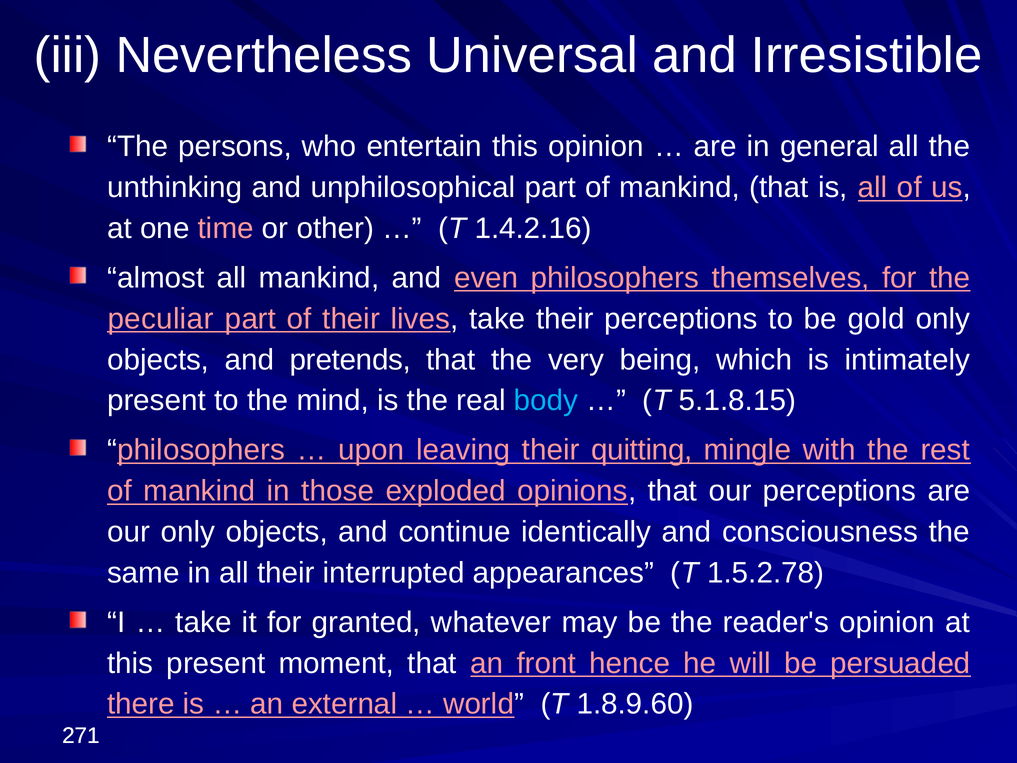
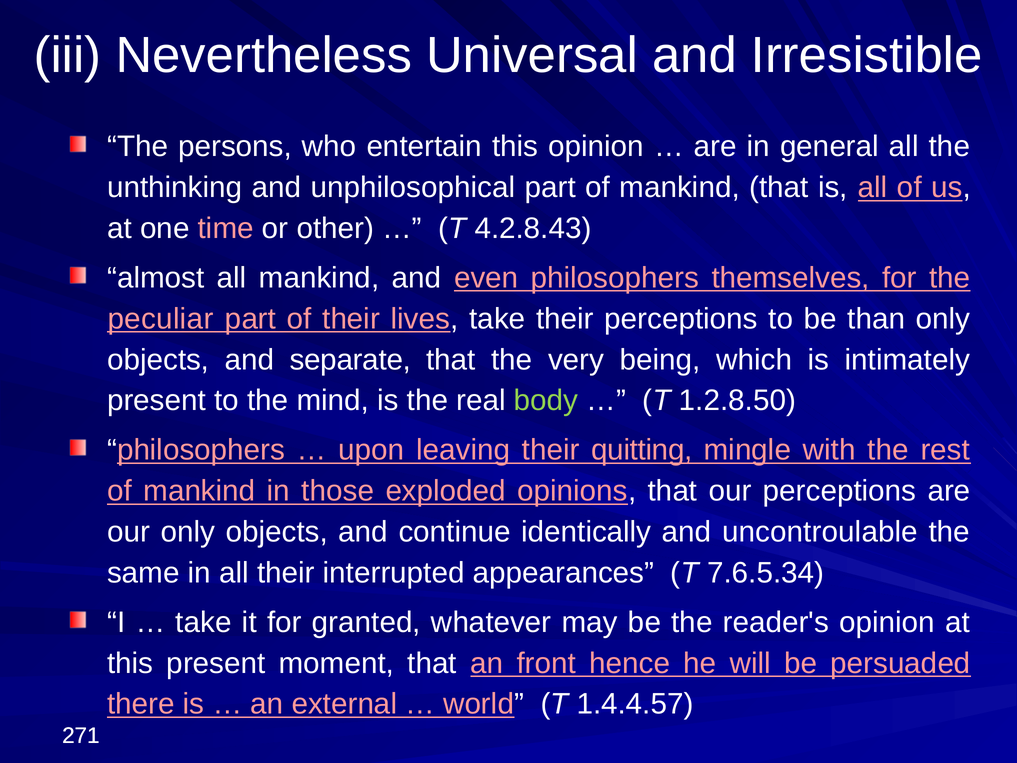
1.4.2.16: 1.4.2.16 -> 4.2.8.43
gold: gold -> than
pretends: pretends -> separate
body colour: light blue -> light green
5.1.8.15: 5.1.8.15 -> 1.2.8.50
consciousness: consciousness -> uncontroulable
1.5.2.78: 1.5.2.78 -> 7.6.5.34
1.8.9.60: 1.8.9.60 -> 1.4.4.57
